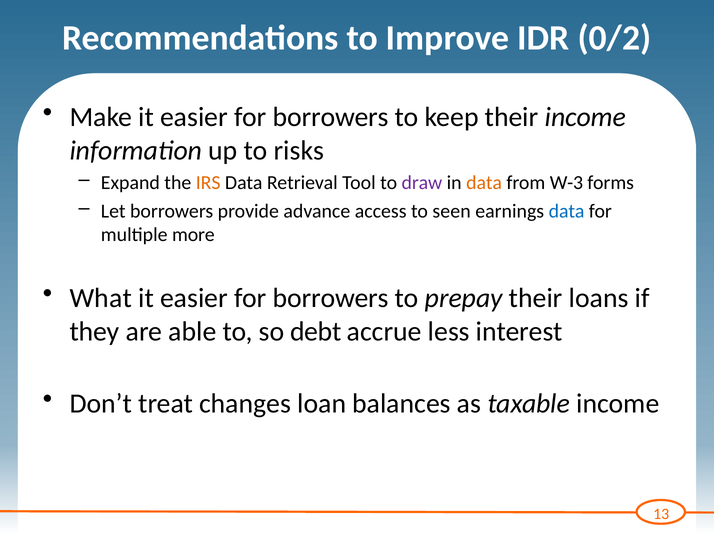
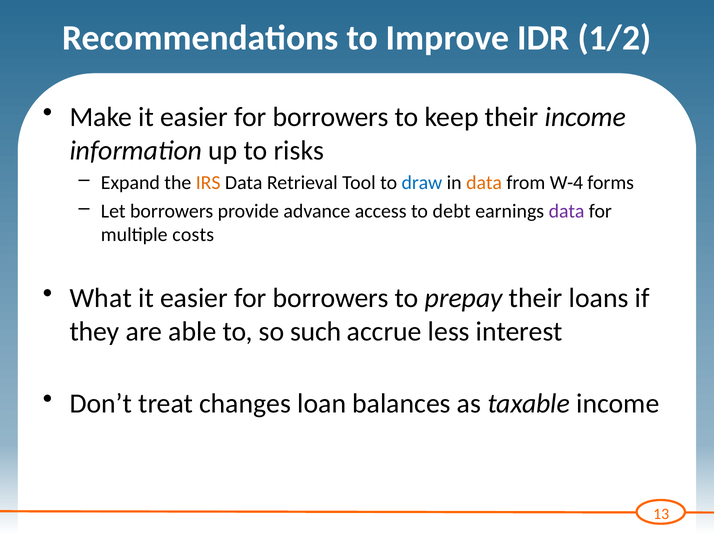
0/2: 0/2 -> 1/2
draw colour: purple -> blue
W-3: W-3 -> W-4
seen: seen -> debt
data at (567, 211) colour: blue -> purple
more: more -> costs
debt: debt -> such
